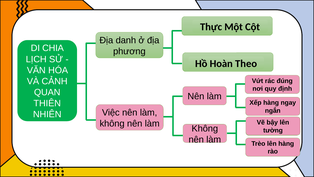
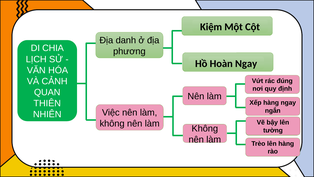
Thực: Thực -> Kiệm
Theo at (246, 64): Theo -> Ngay
